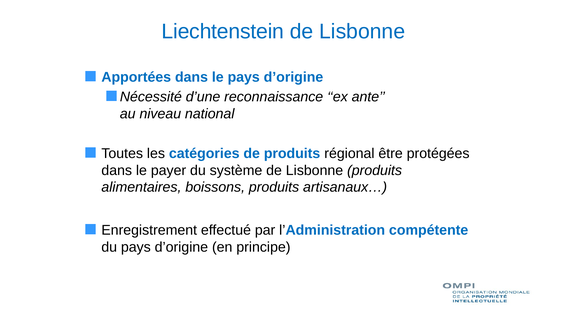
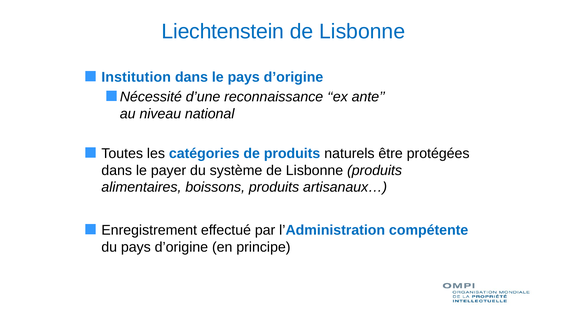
Apportées: Apportées -> Institution
régional: régional -> naturels
